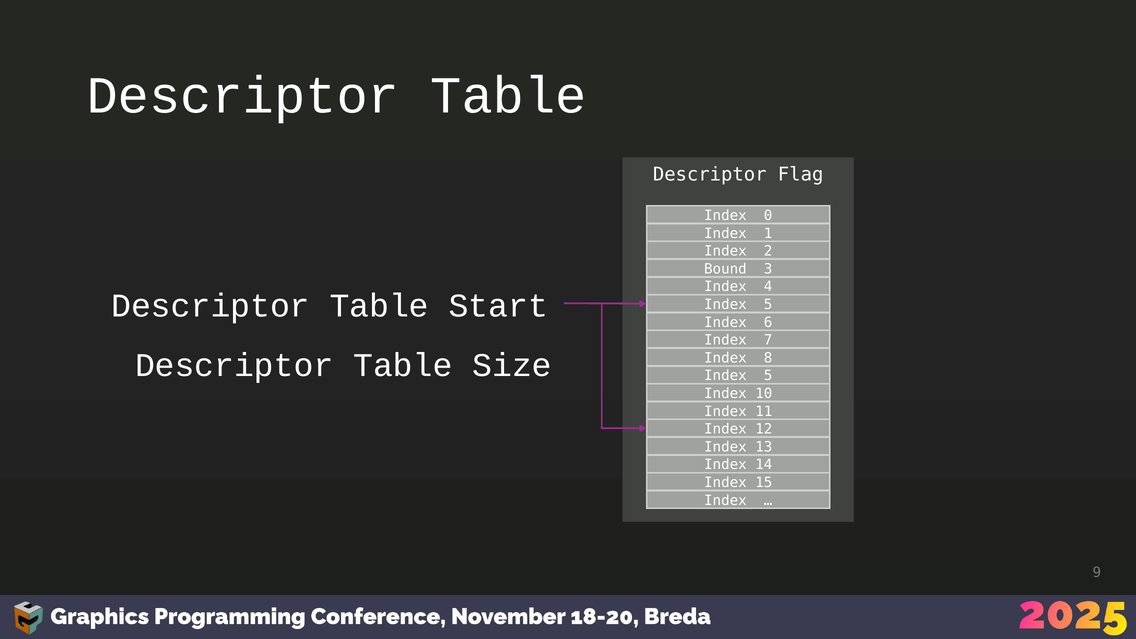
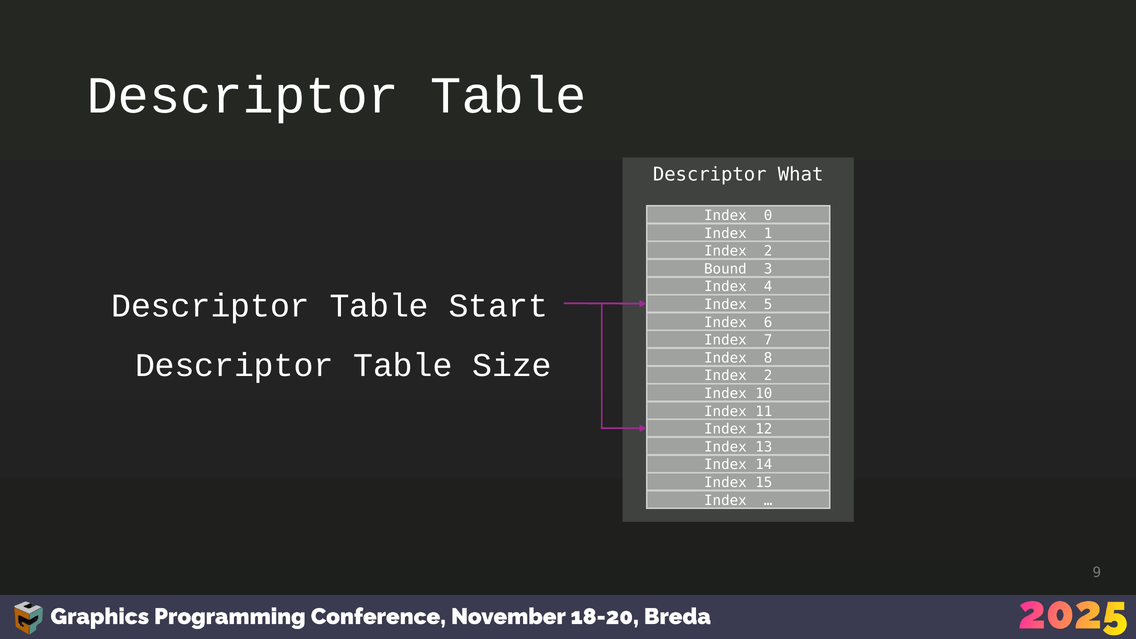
Flag: Flag -> What
5 at (768, 376): 5 -> 2
